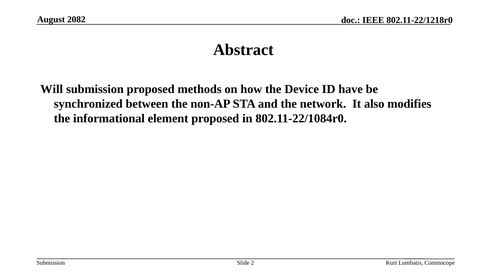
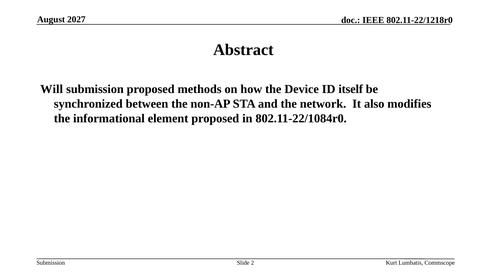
2082: 2082 -> 2027
have: have -> itself
